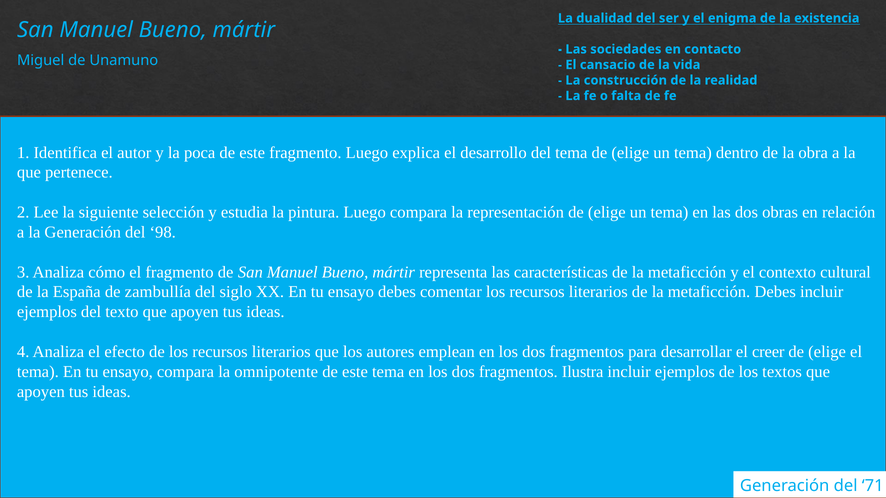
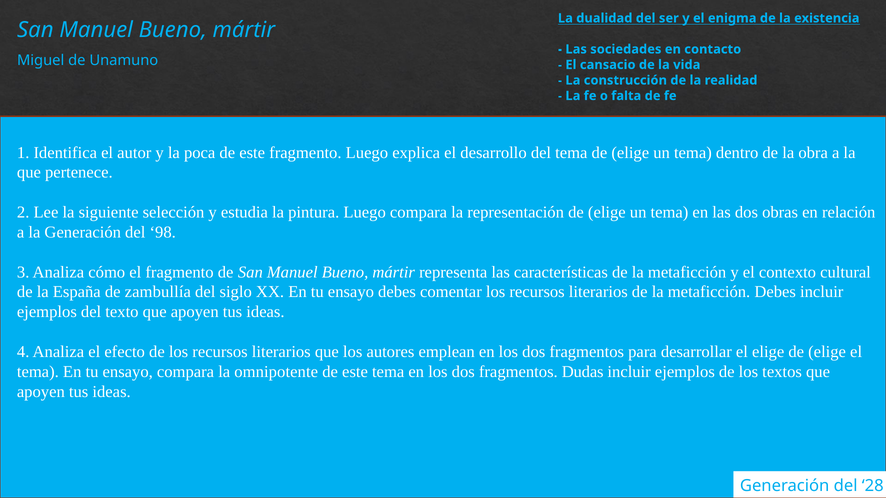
el creer: creer -> elige
Ilustra: Ilustra -> Dudas
71: 71 -> 28
